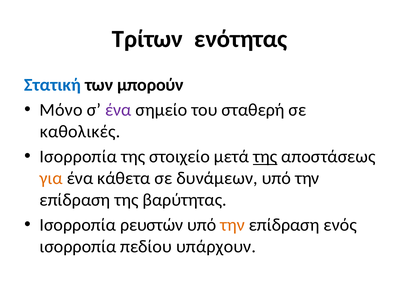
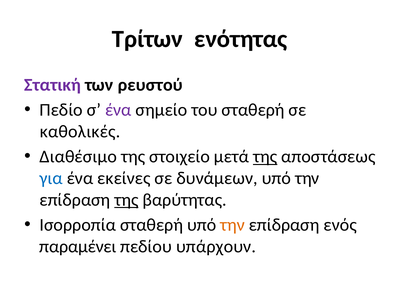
Στατική colour: blue -> purple
μπορούν: μπορούν -> ρευστού
Μόνο: Μόνο -> Πεδίο
Ισορροπία at (78, 157): Ισορροπία -> Διαθέσιμο
για colour: orange -> blue
κάθετα: κάθετα -> εκείνες
της at (126, 200) underline: none -> present
Ισορροπία ρευστών: ρευστών -> σταθερή
ισορροπία at (78, 247): ισορροπία -> παραμένει
